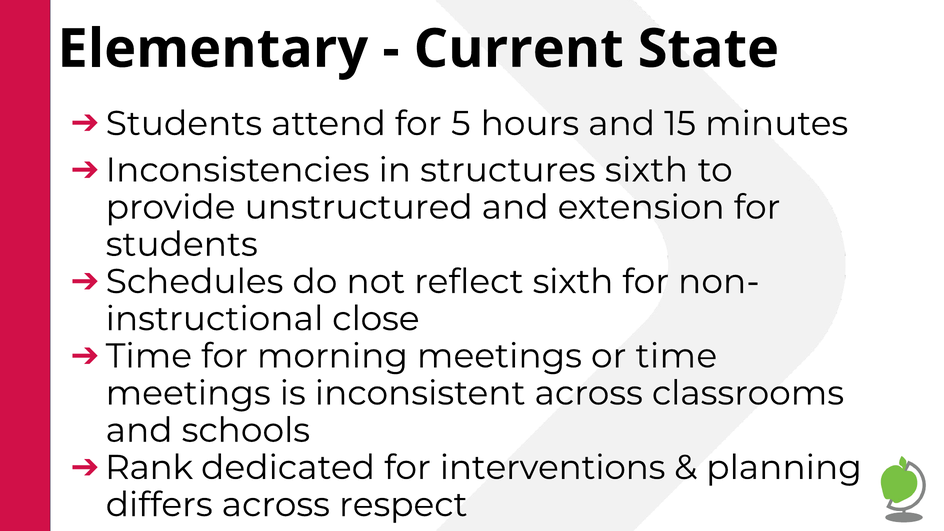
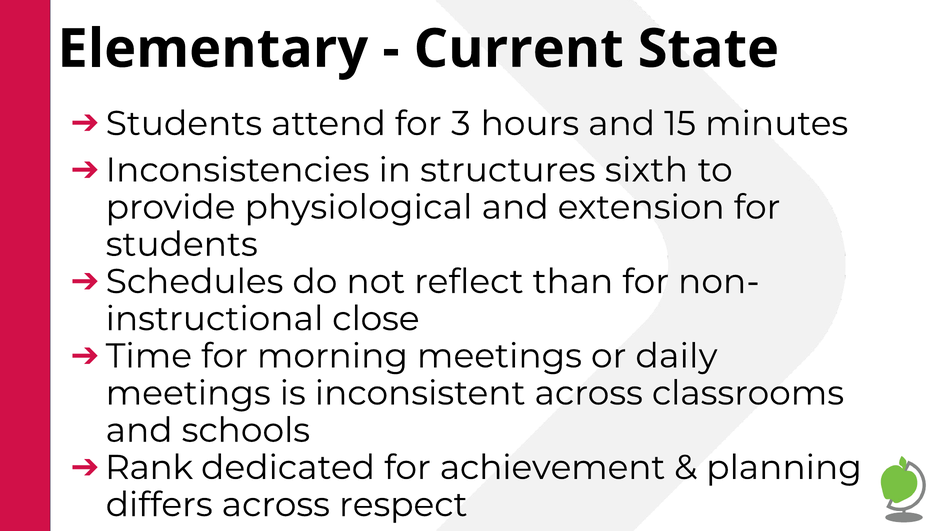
5: 5 -> 3
unstructured: unstructured -> physiological
reflect sixth: sixth -> than
or time: time -> daily
interventions: interventions -> achievement
